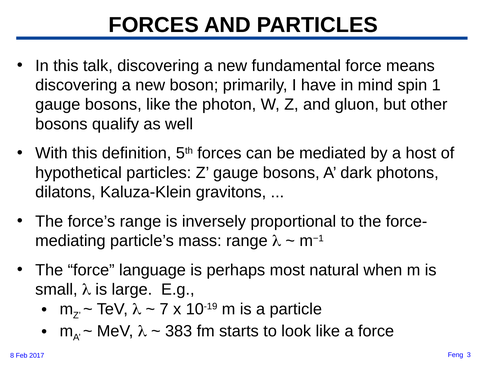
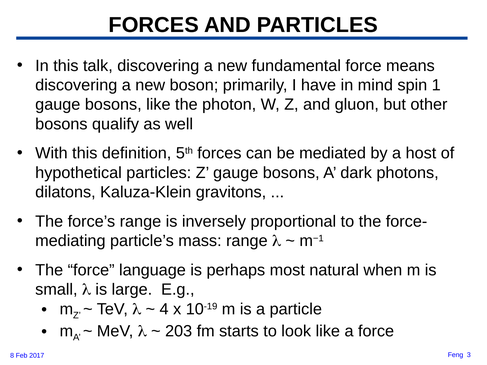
7: 7 -> 4
383: 383 -> 203
